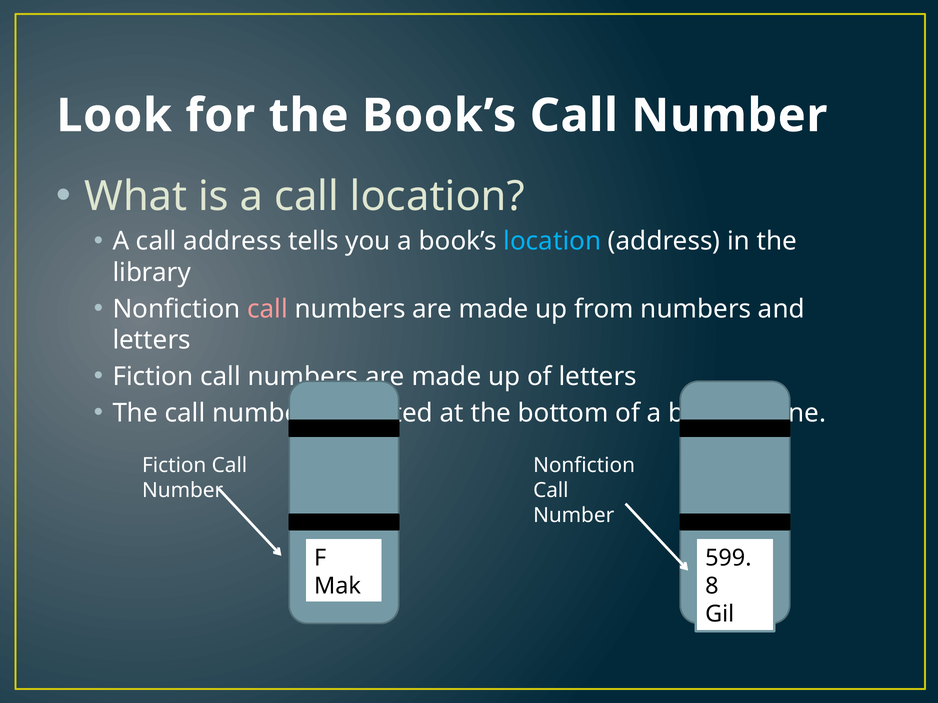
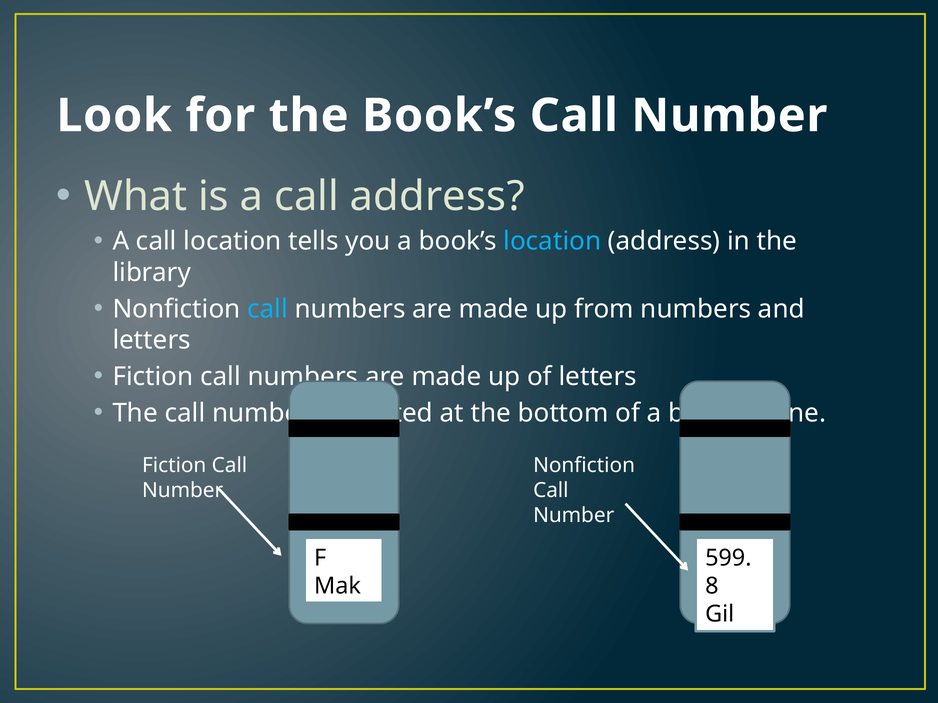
call location: location -> address
call address: address -> location
call at (268, 309) colour: pink -> light blue
